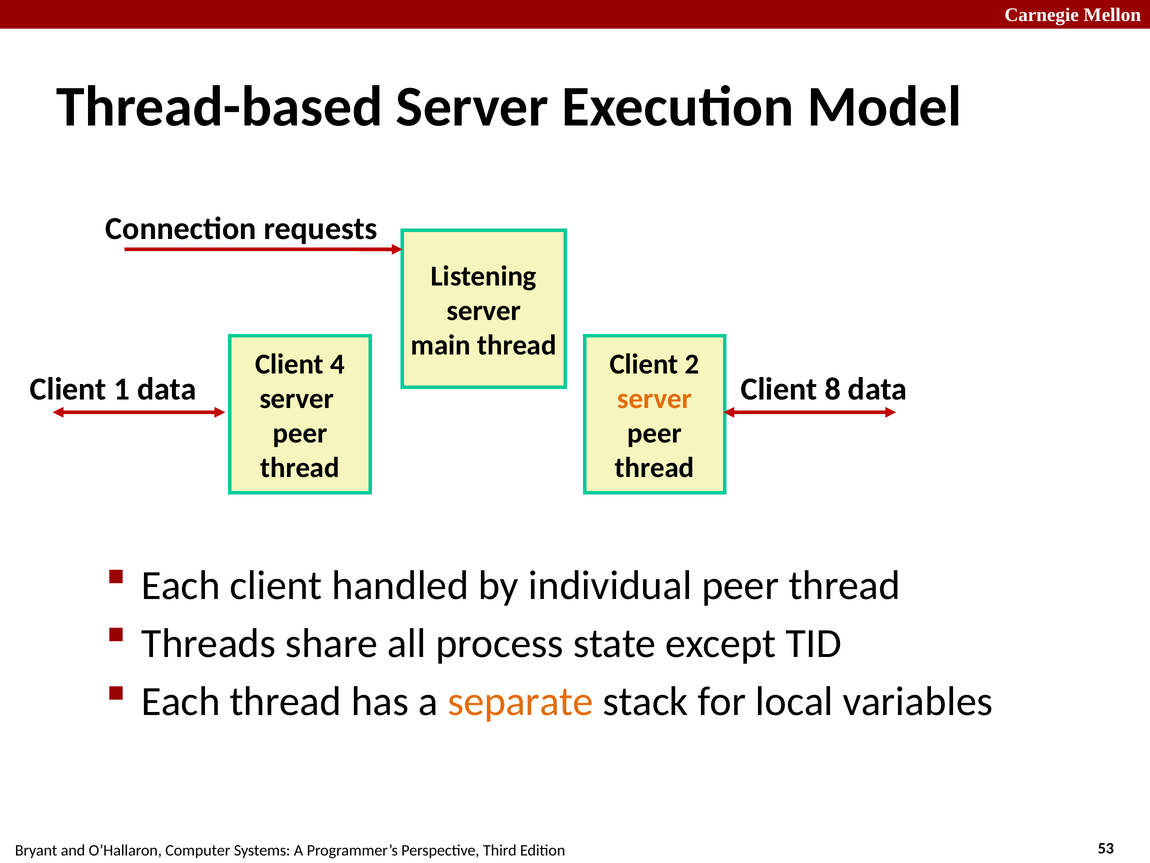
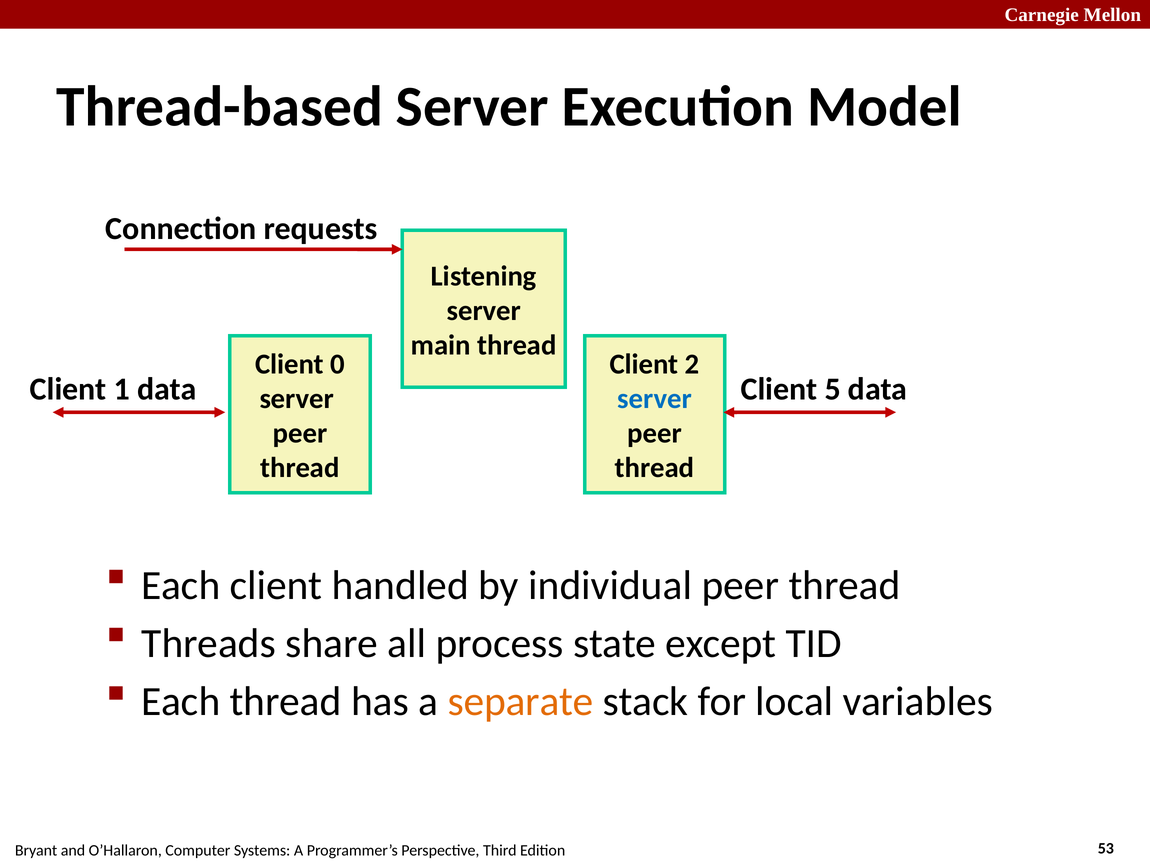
4: 4 -> 0
8: 8 -> 5
server at (655, 399) colour: orange -> blue
